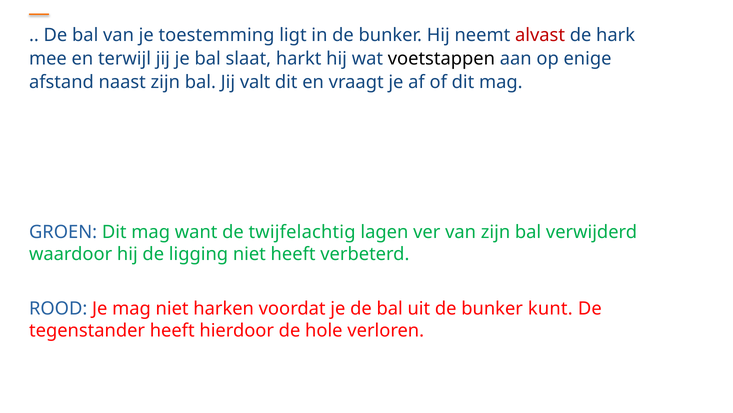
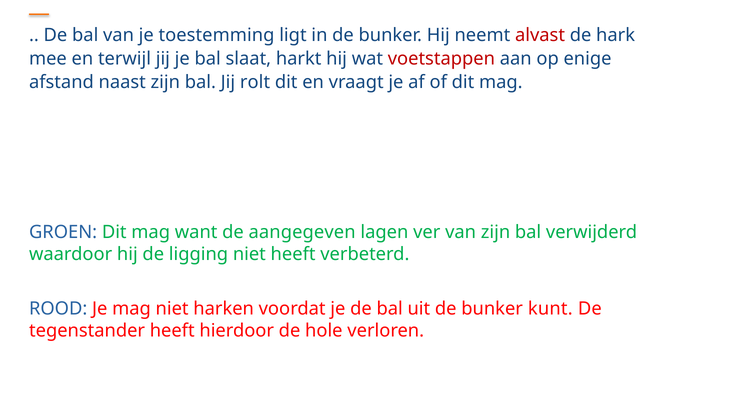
voetstappen colour: black -> red
valt: valt -> rolt
twijfelachtig: twijfelachtig -> aangegeven
